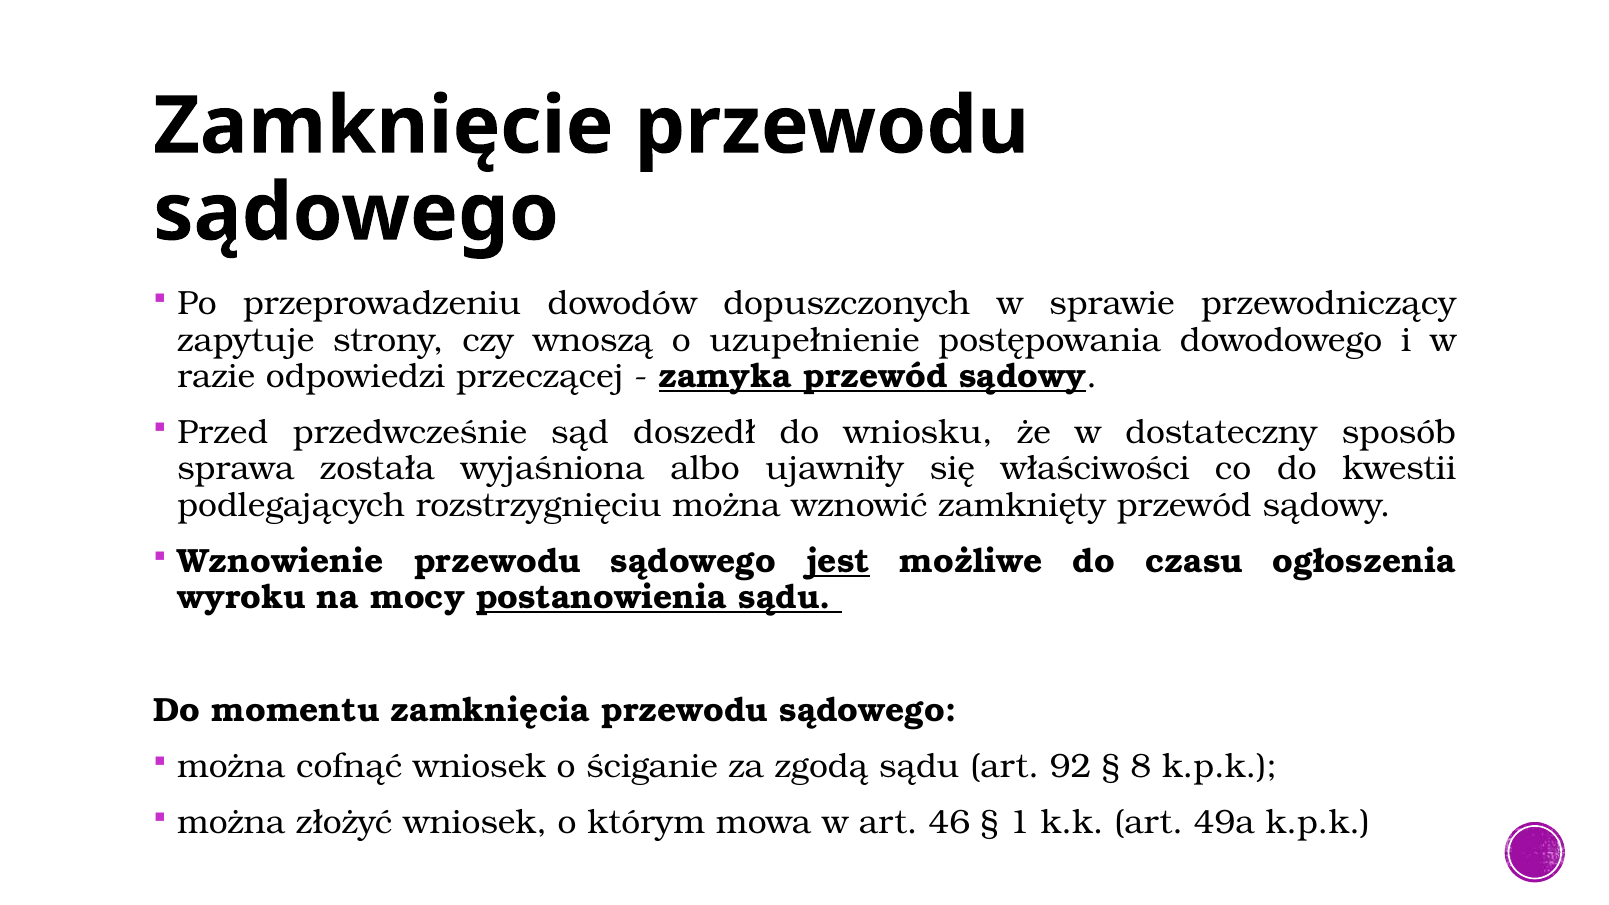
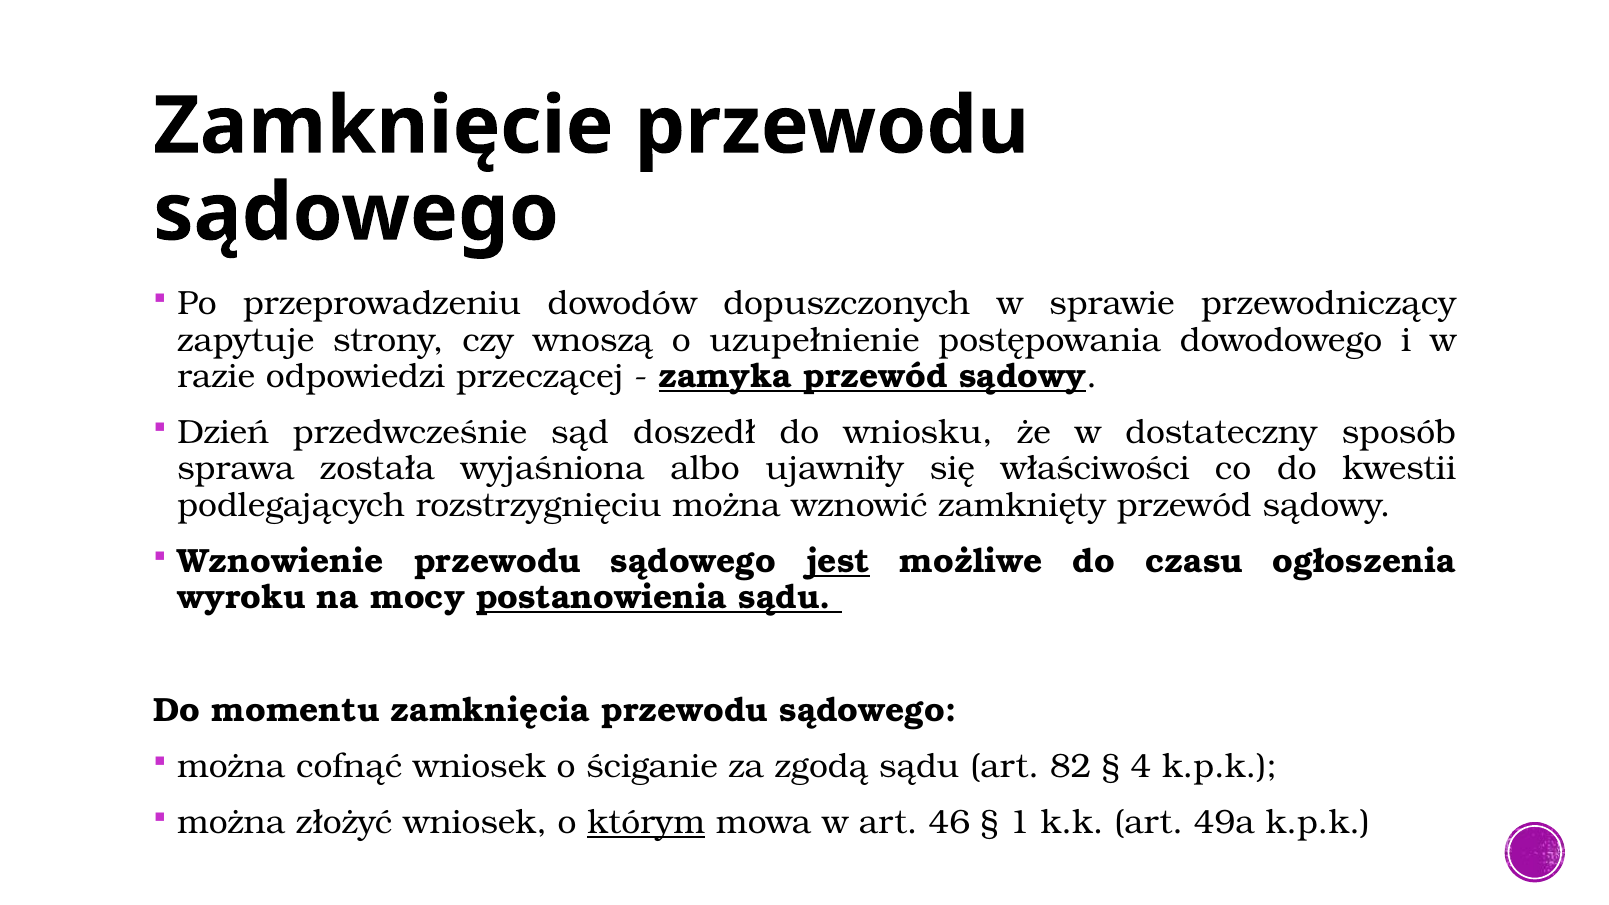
Przed: Przed -> Dzień
92: 92 -> 82
8: 8 -> 4
którym underline: none -> present
